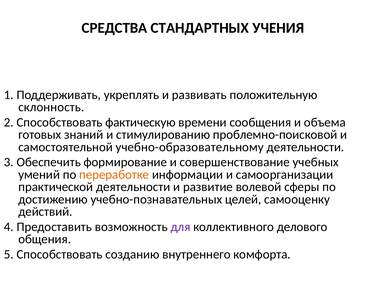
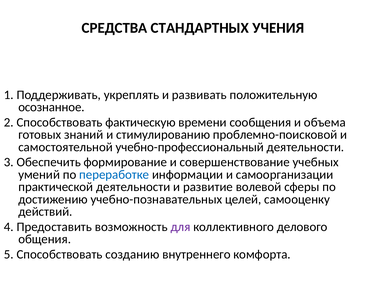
склонность: склонность -> осознанное
учебно-образовательному: учебно-образовательному -> учебно-профессиональный
переработке colour: orange -> blue
